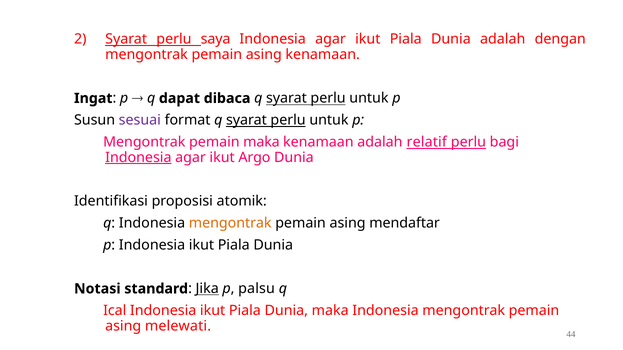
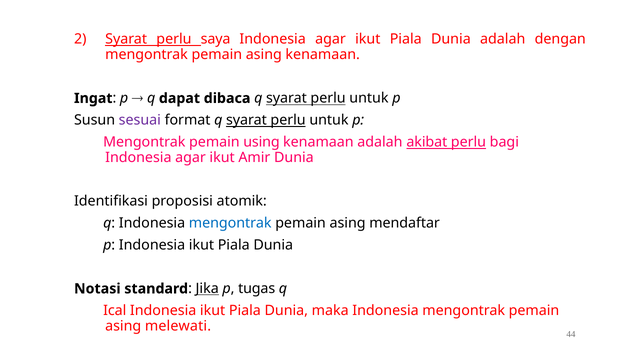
pemain maka: maka -> using
relatif: relatif -> akibat
Indonesia at (138, 158) underline: present -> none
Argo: Argo -> Amir
mengontrak at (230, 223) colour: orange -> blue
palsu: palsu -> tugas
